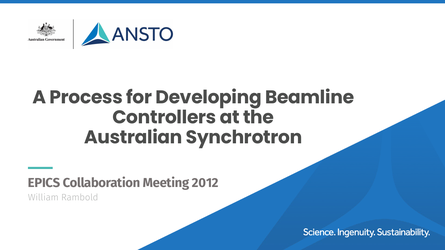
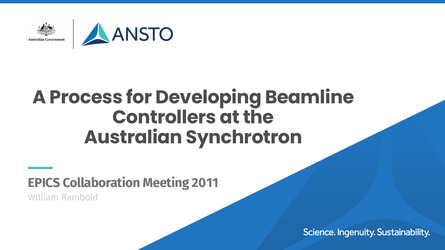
2012: 2012 -> 2011
